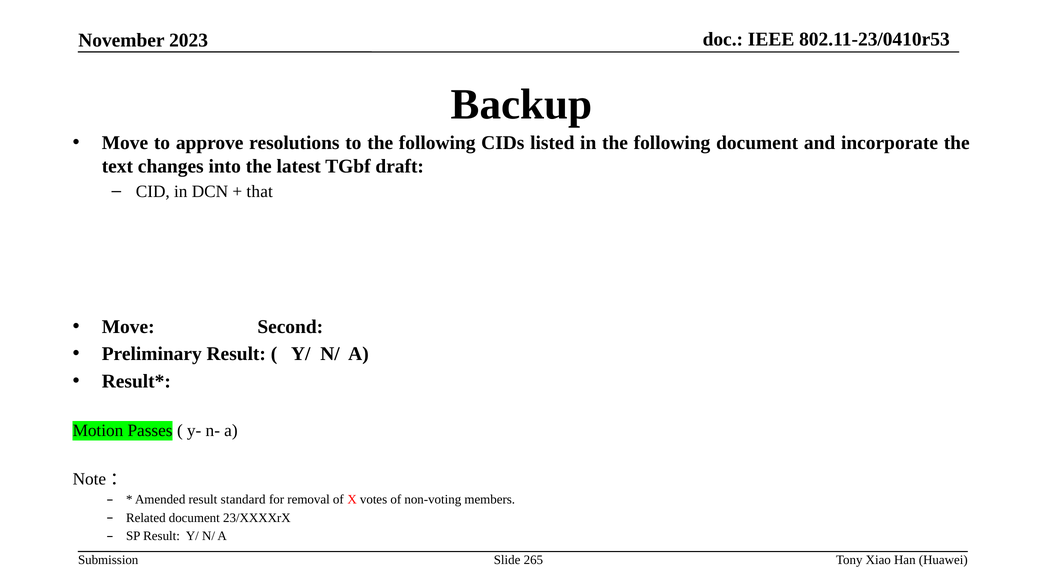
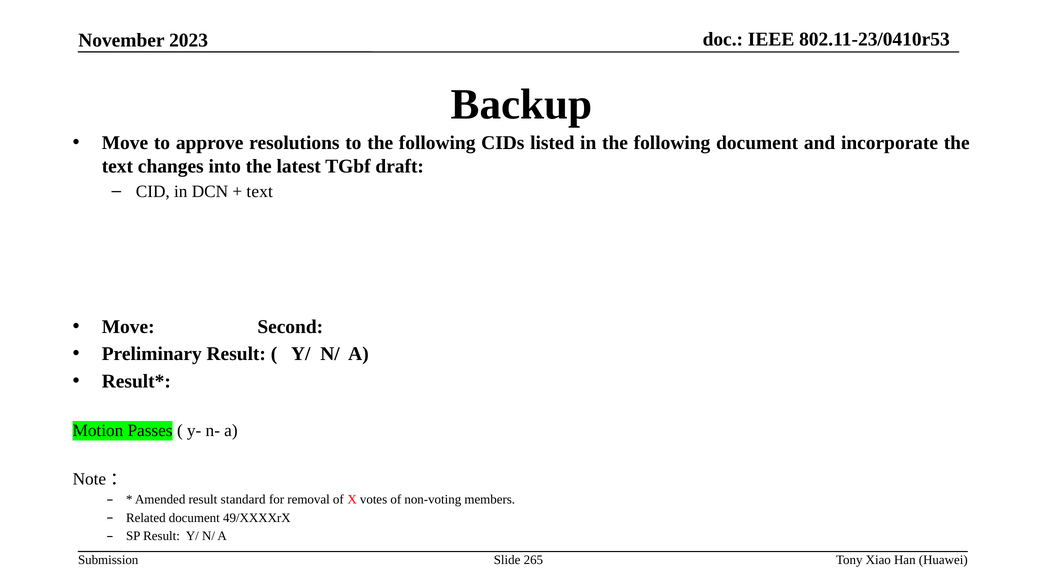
that at (260, 191): that -> text
23/XXXXrX: 23/XXXXrX -> 49/XXXXrX
